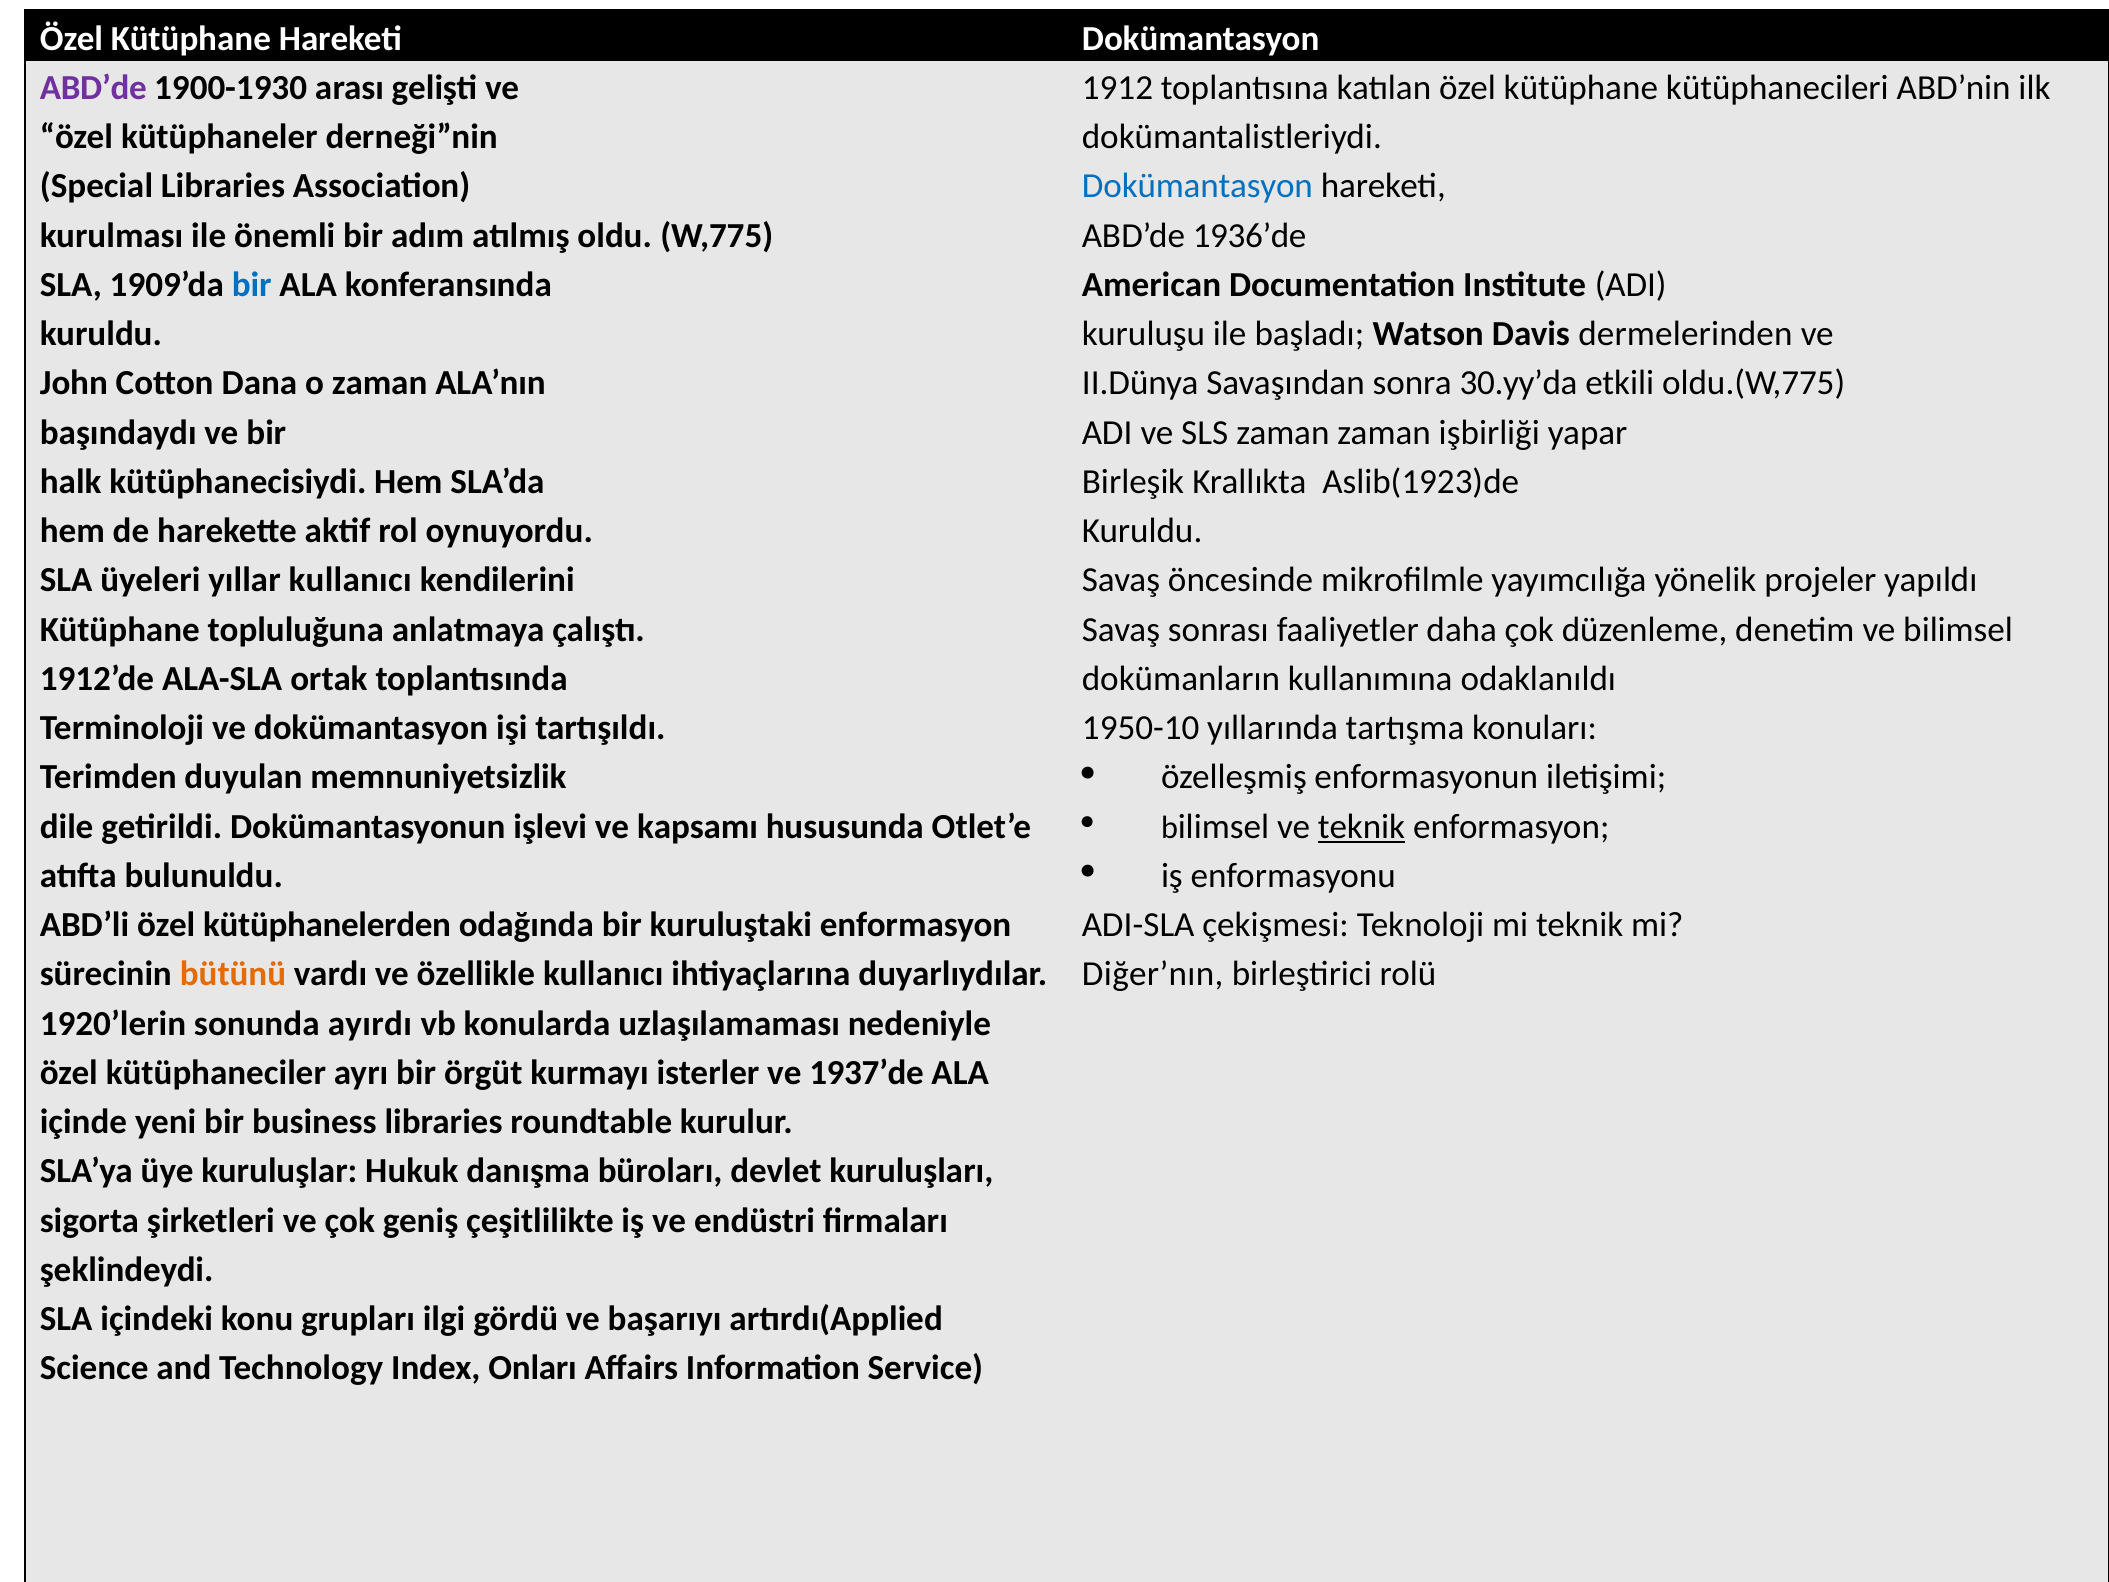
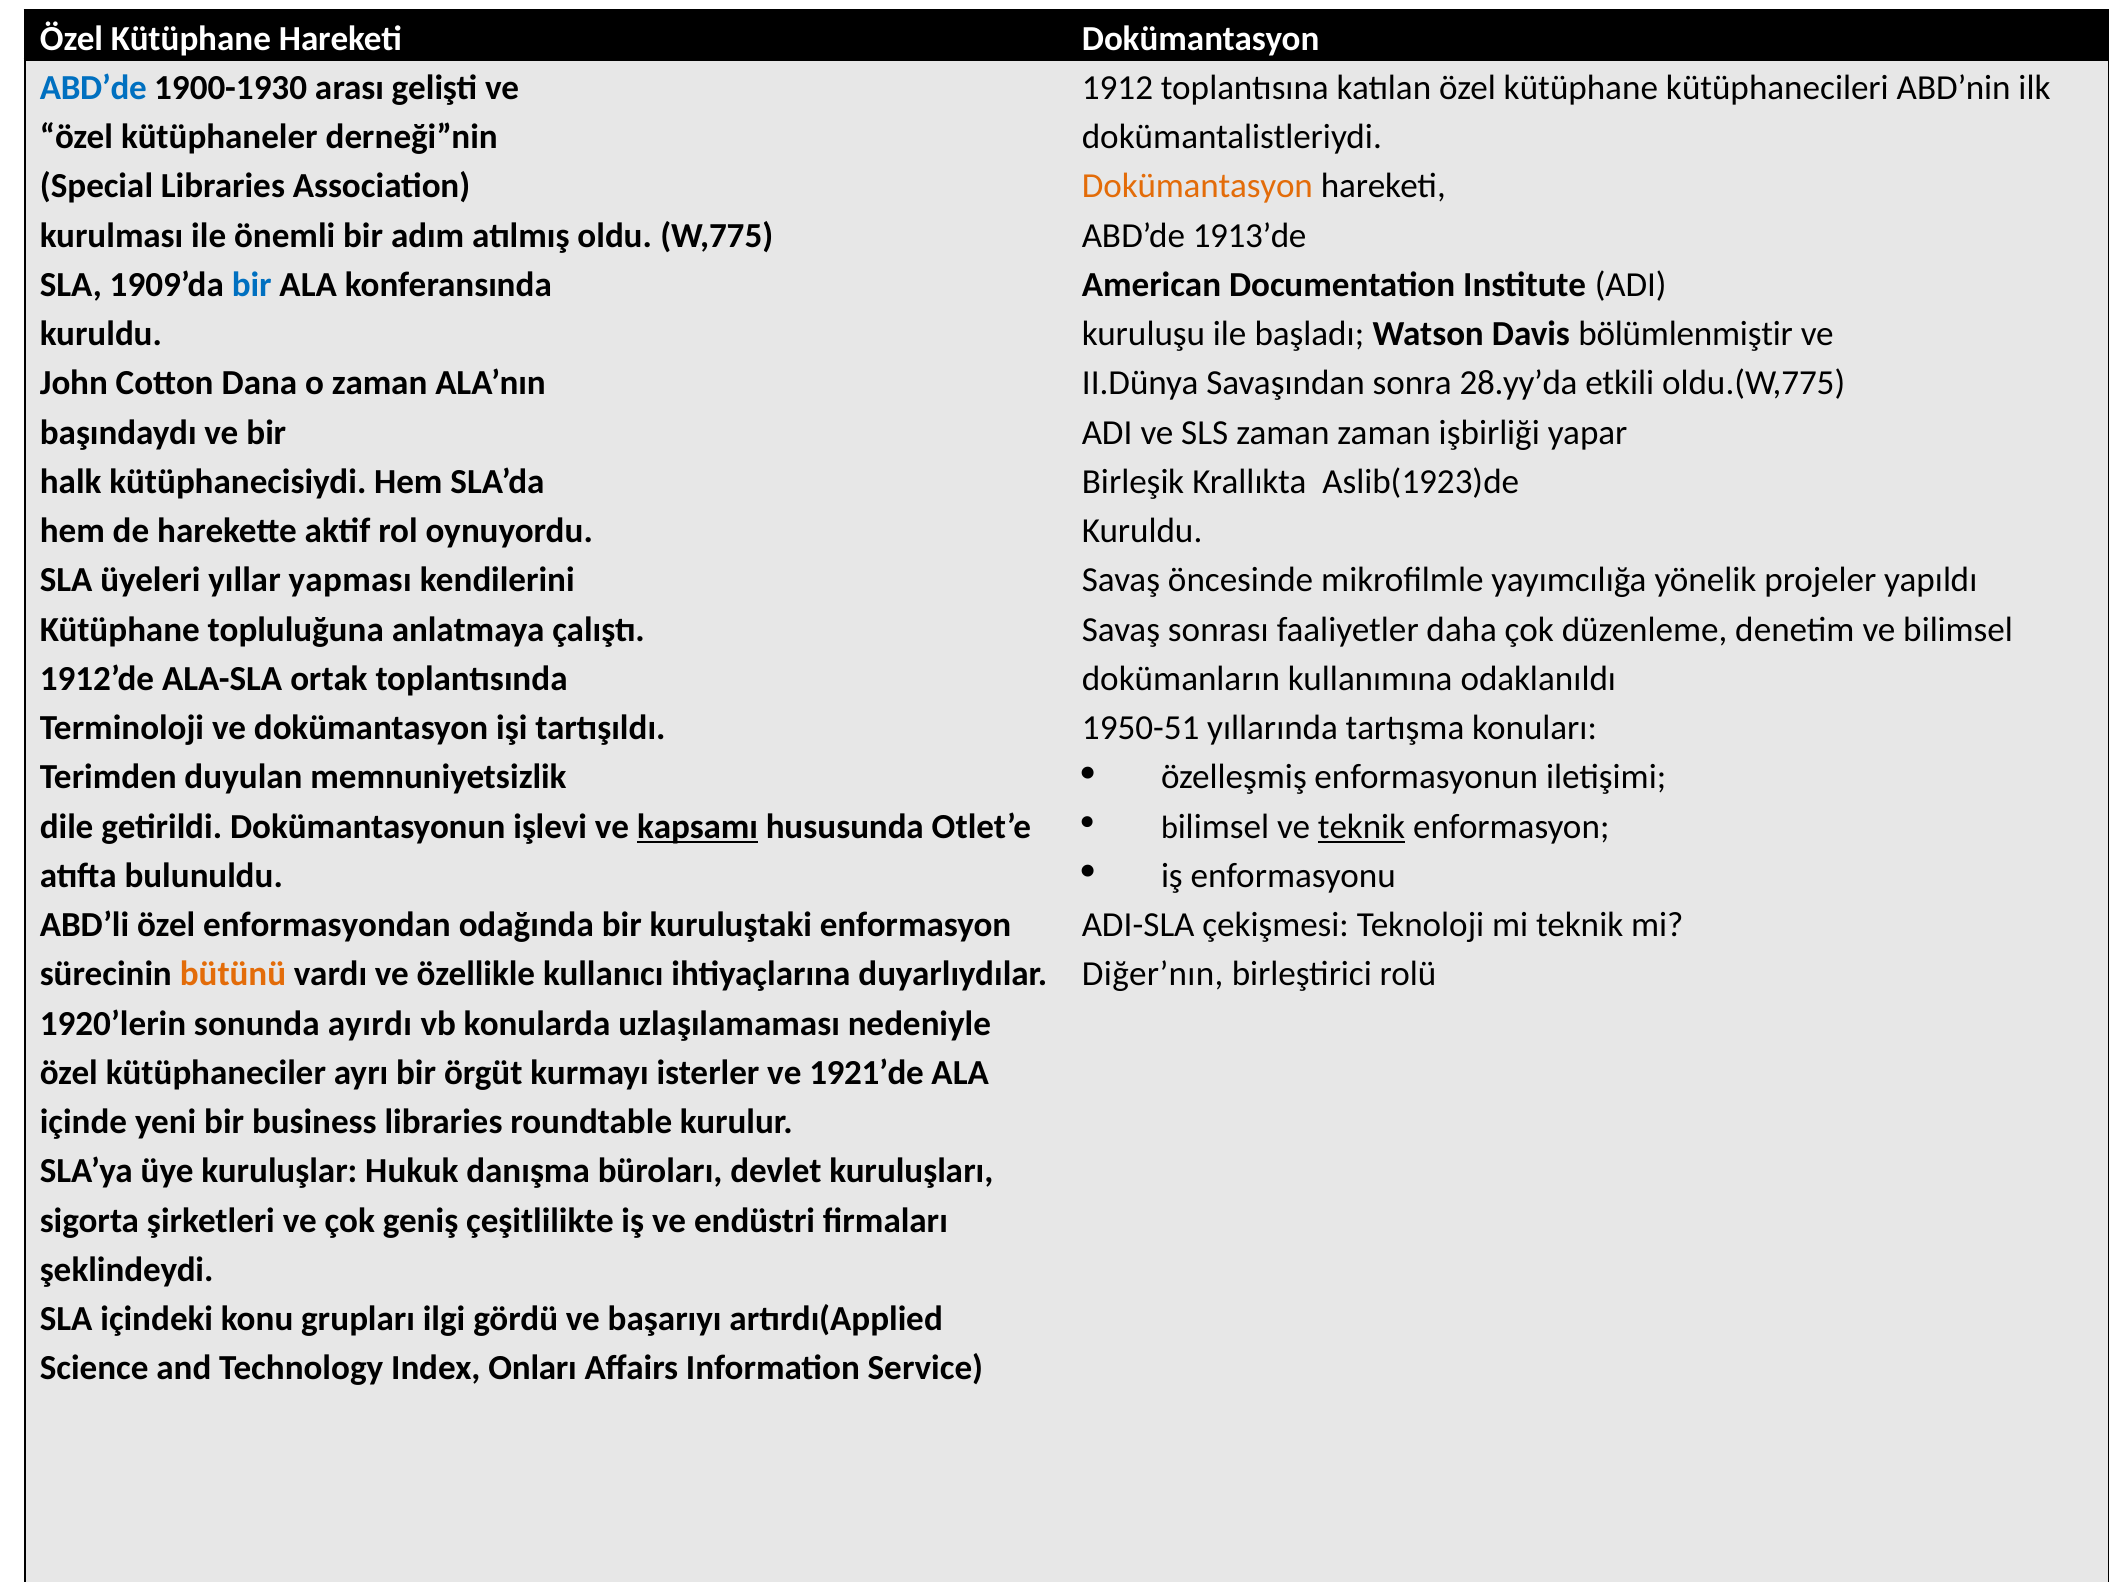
ABD’de at (93, 88) colour: purple -> blue
Dokümantasyon at (1197, 186) colour: blue -> orange
1936’de: 1936’de -> 1913’de
dermelerinden: dermelerinden -> bölümlenmiştir
30.yy’da: 30.yy’da -> 28.yy’da
yıllar kullanıcı: kullanıcı -> yapması
1950-10: 1950-10 -> 1950-51
kapsamı underline: none -> present
kütüphanelerden: kütüphanelerden -> enformasyondan
1937’de: 1937’de -> 1921’de
